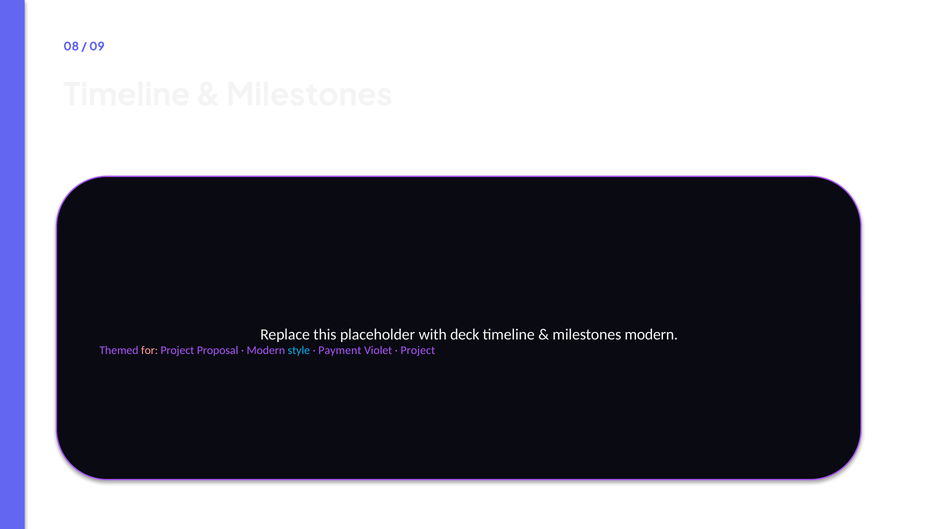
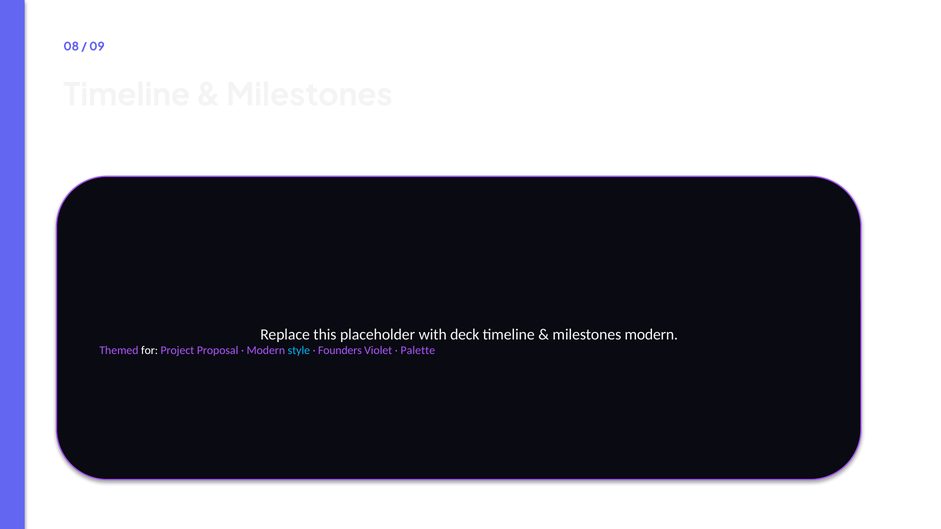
for colour: pink -> white
Payment: Payment -> Founders
Project at (418, 351): Project -> Palette
